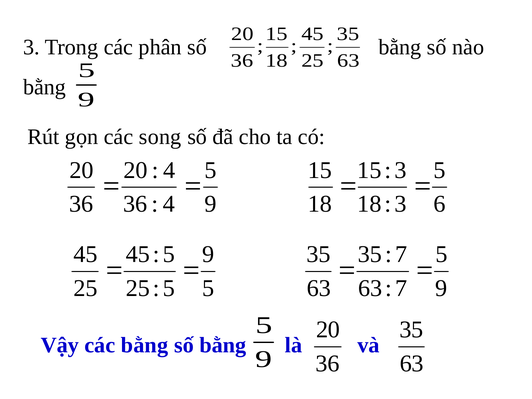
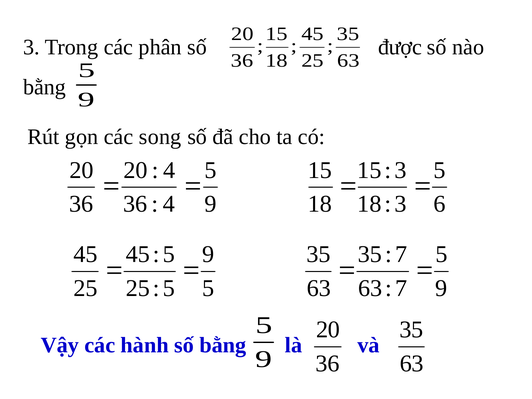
phân số bằng: bằng -> được
các bằng: bằng -> hành
